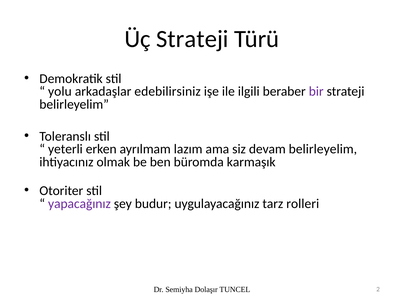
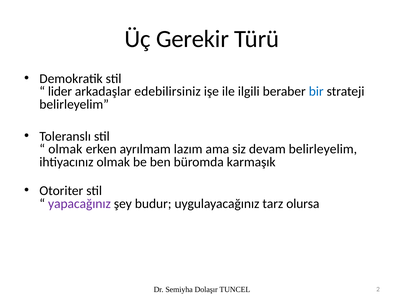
Üç Strateji: Strateji -> Gerekir
yolu: yolu -> lider
bir colour: purple -> blue
yeterli at (65, 149): yeterli -> olmak
rolleri: rolleri -> olursa
